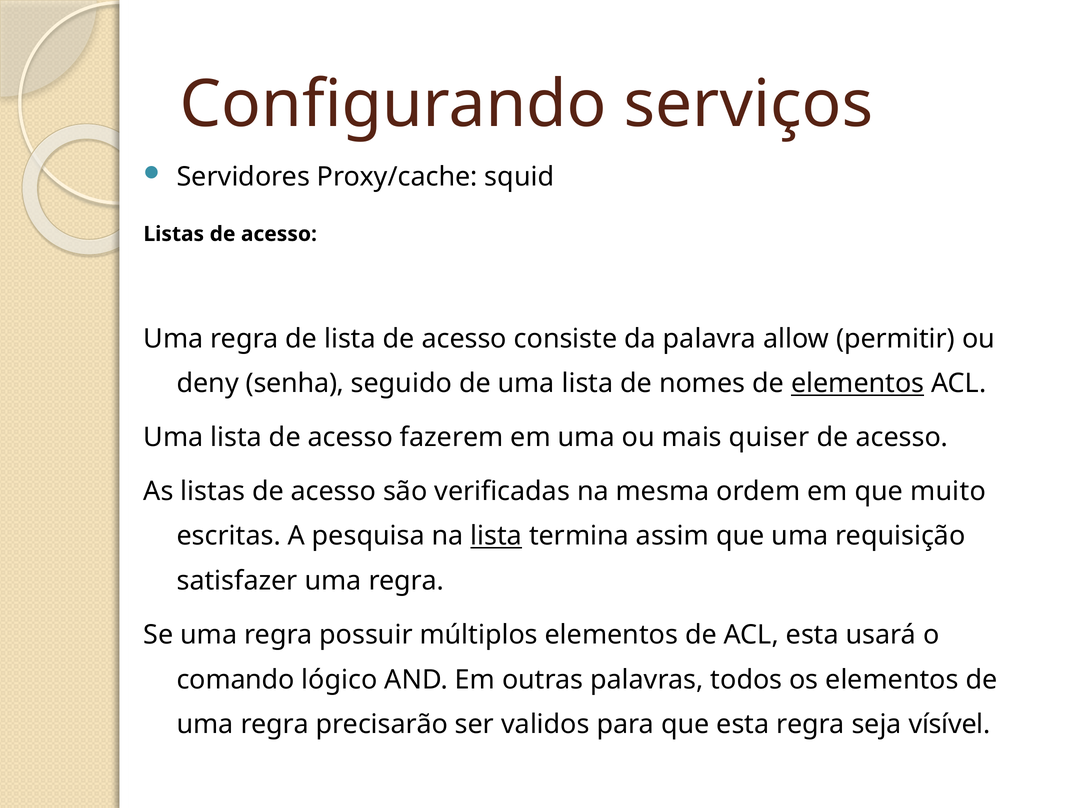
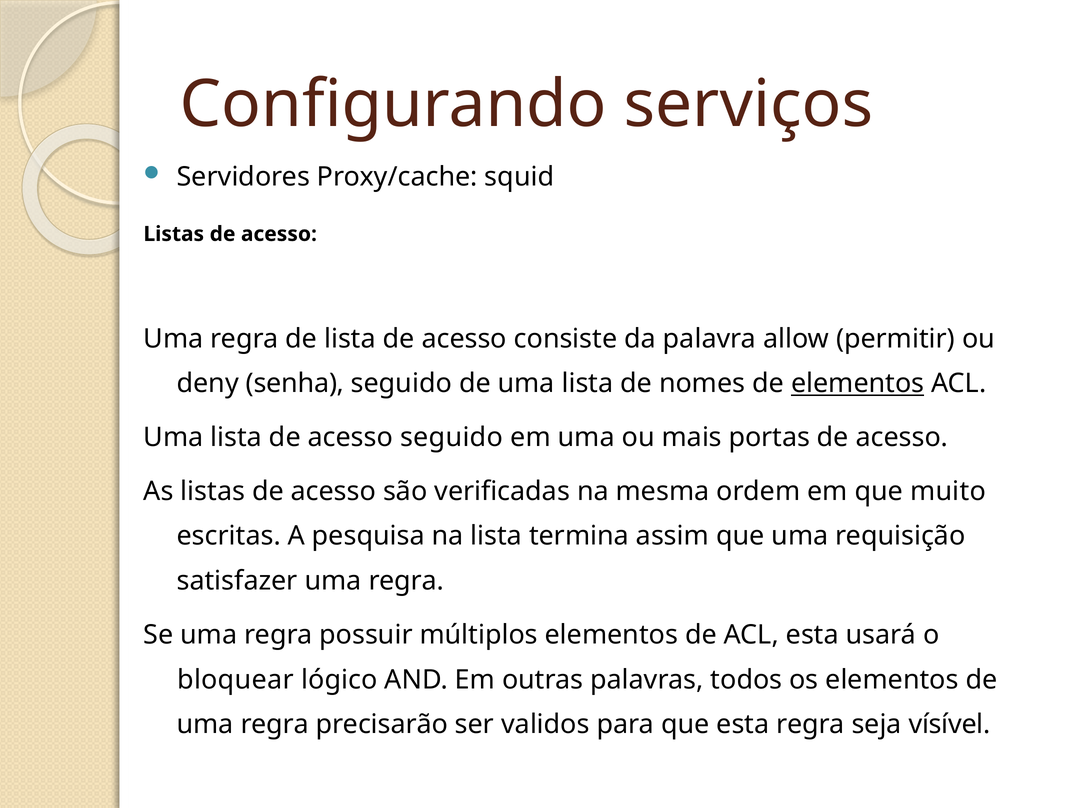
acesso fazerem: fazerem -> seguido
quiser: quiser -> portas
lista at (496, 536) underline: present -> none
comando: comando -> bloquear
